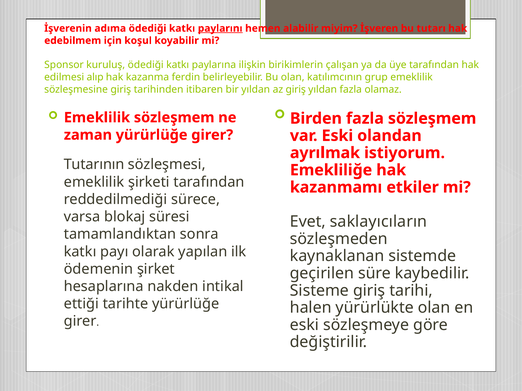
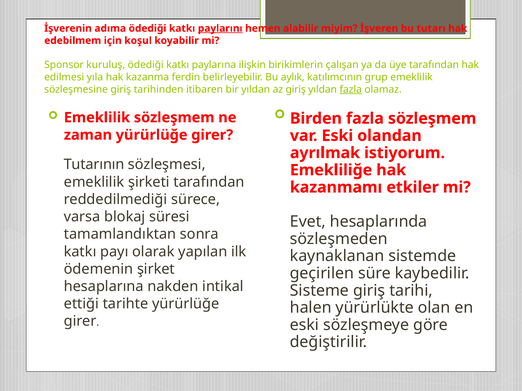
alıp: alıp -> yıla
Bu olan: olan -> aylık
fazla at (351, 89) underline: none -> present
saklayıcıların: saklayıcıların -> hesaplarında
